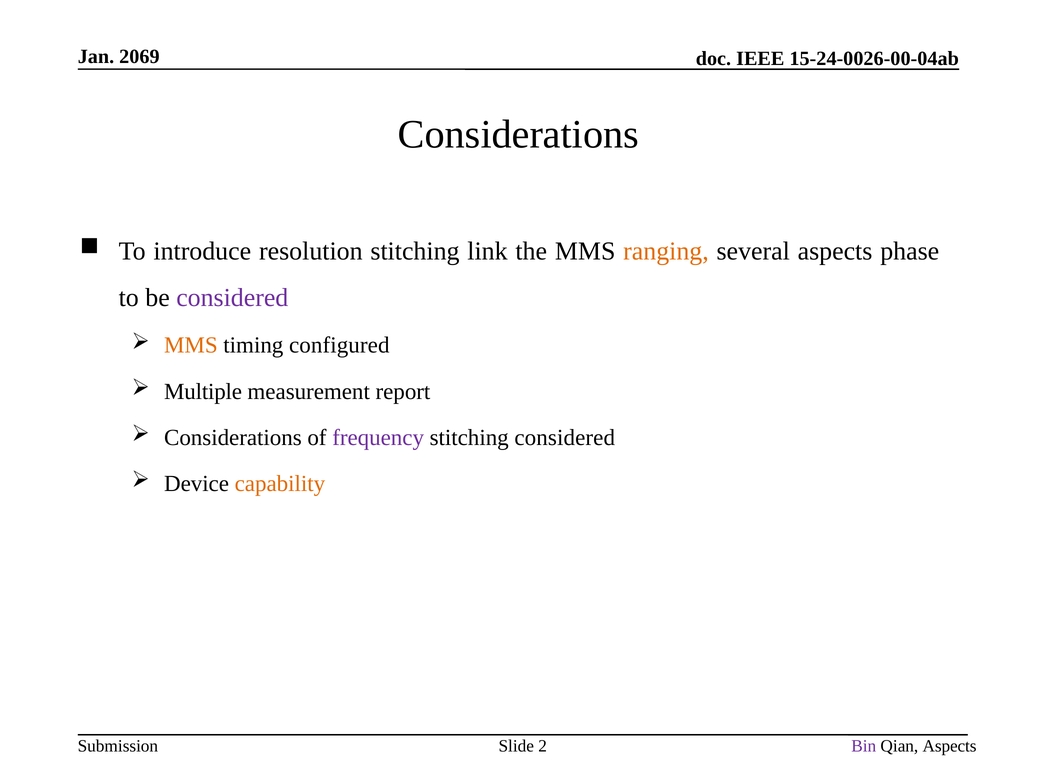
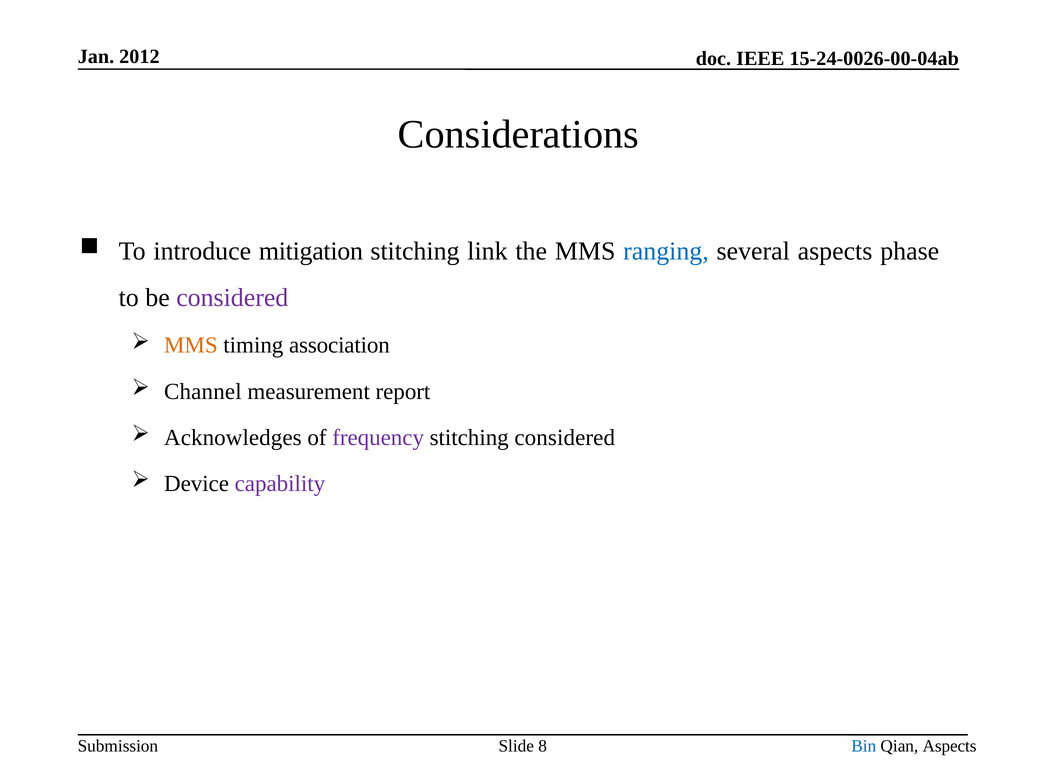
2069: 2069 -> 2012
resolution: resolution -> mitigation
ranging colour: orange -> blue
configured: configured -> association
Multiple: Multiple -> Channel
Considerations at (233, 437): Considerations -> Acknowledges
capability colour: orange -> purple
Bin colour: purple -> blue
2: 2 -> 8
